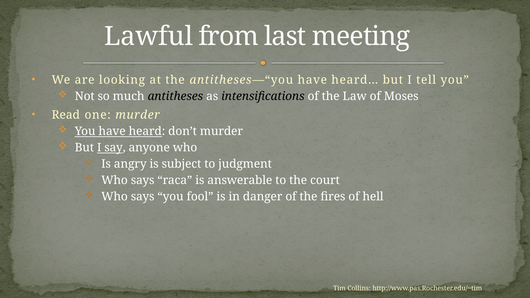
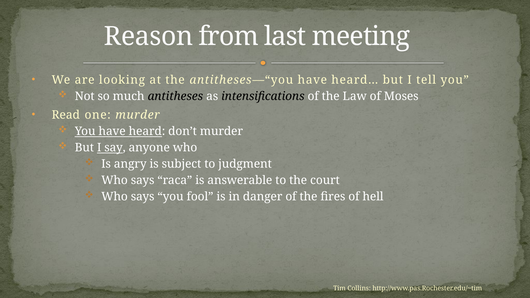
Lawful: Lawful -> Reason
